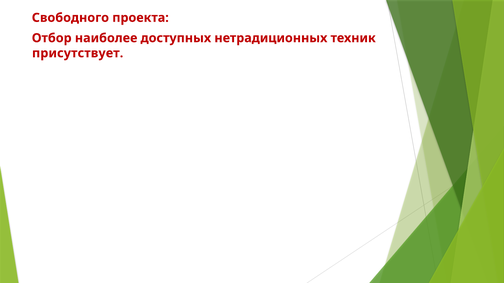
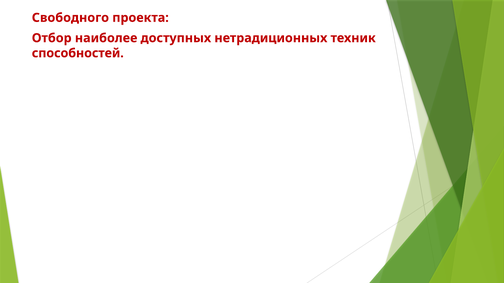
присутствует: присутствует -> способностей
